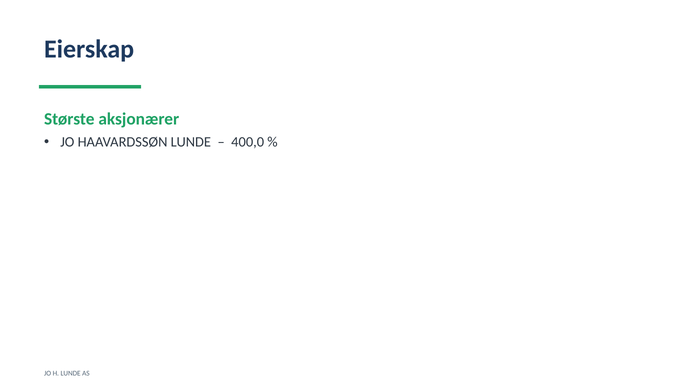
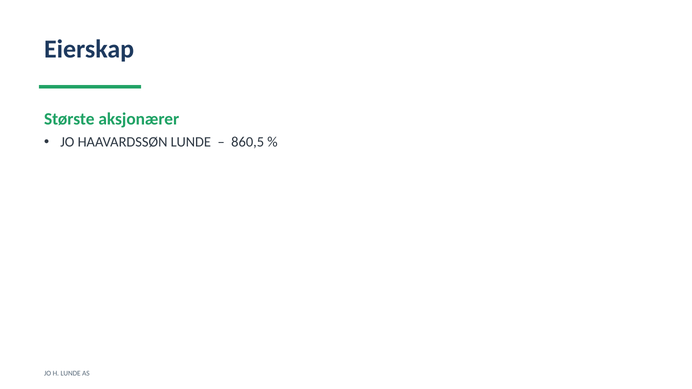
400,0: 400,0 -> 860,5
